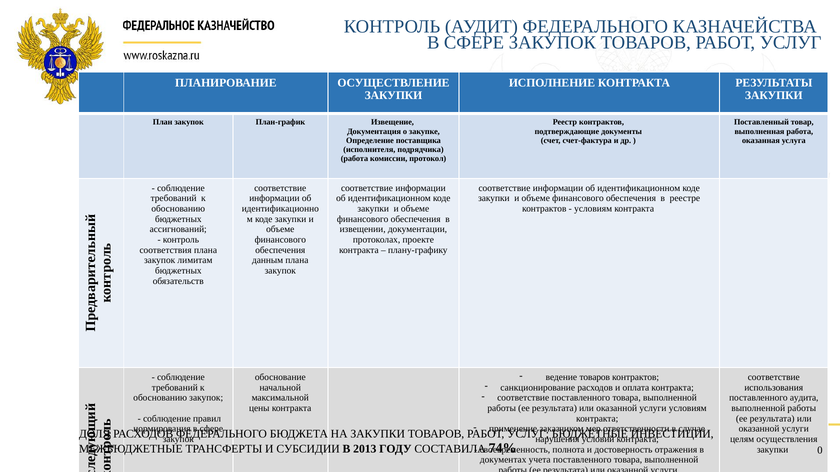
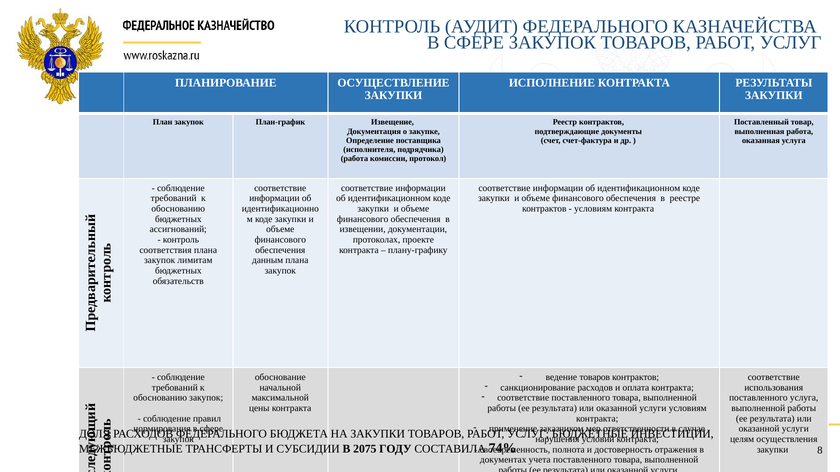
поставленного аудита: аудита -> услуга
2013: 2013 -> 2075
0: 0 -> 8
